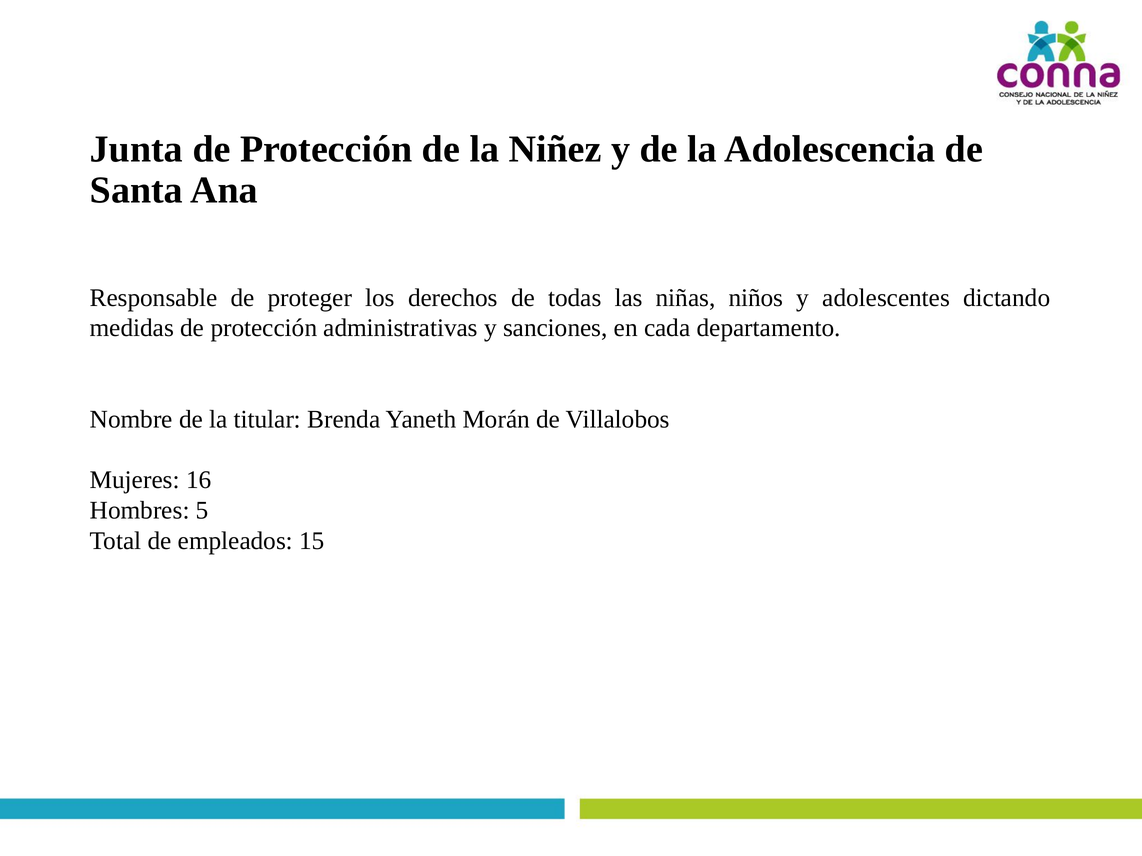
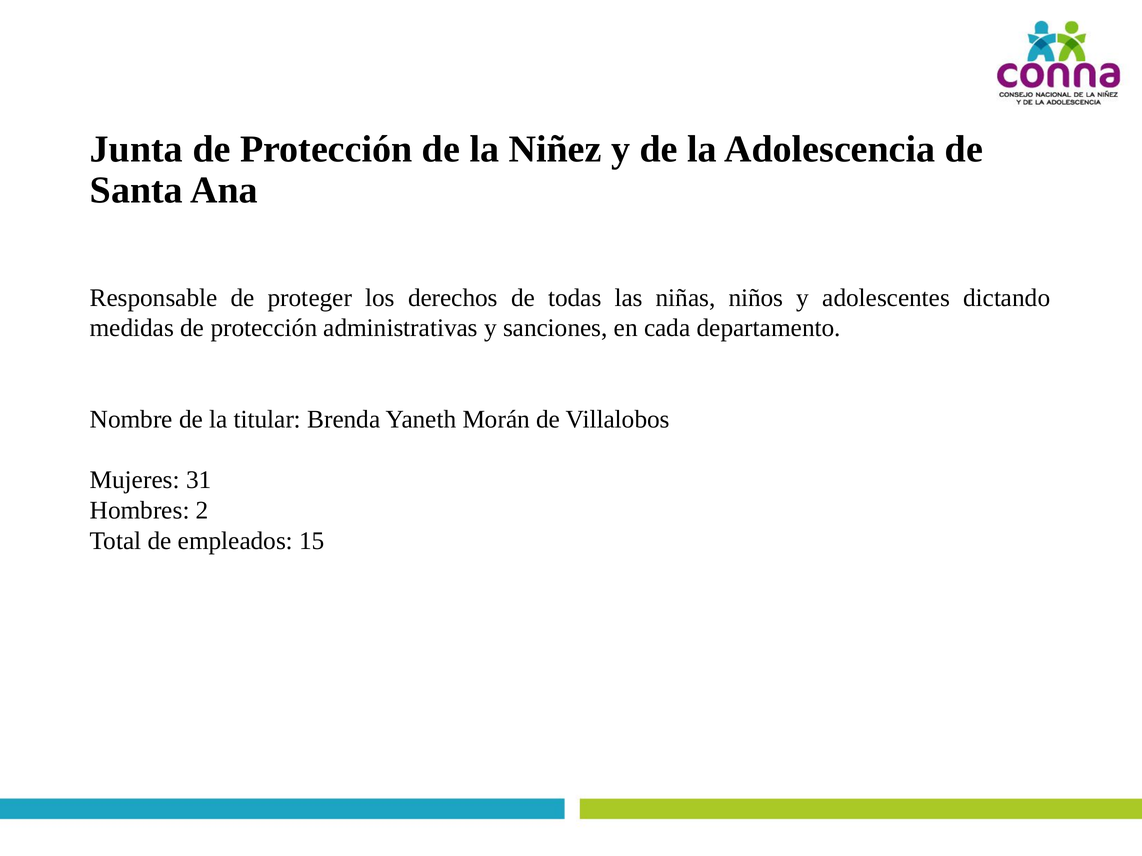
16: 16 -> 31
5: 5 -> 2
